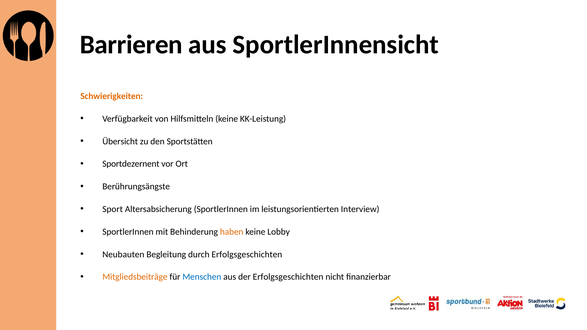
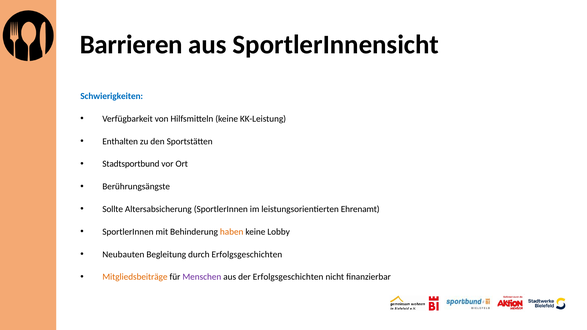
Schwierigkeiten colour: orange -> blue
Übersicht: Übersicht -> Enthalten
Sportdezernent: Sportdezernent -> Stadtsportbund
Sport: Sport -> Sollte
Interview: Interview -> Ehrenamt
Menschen colour: blue -> purple
